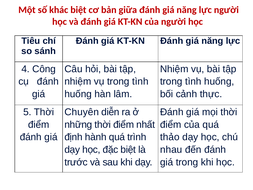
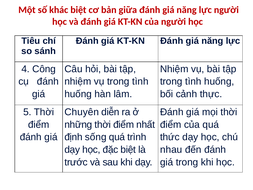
hành: hành -> sống
thảo: thảo -> thức
